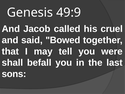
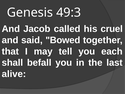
49:9: 49:9 -> 49:3
were: were -> each
sons: sons -> alive
